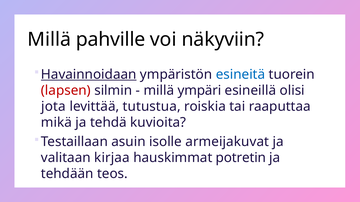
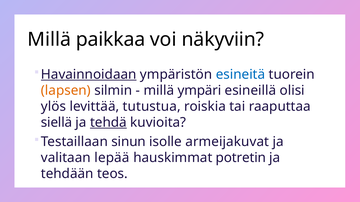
pahville: pahville -> paikkaa
lapsen colour: red -> orange
jota: jota -> ylös
mikä: mikä -> siellä
tehdä underline: none -> present
asuin: asuin -> sinun
kirjaa: kirjaa -> lepää
